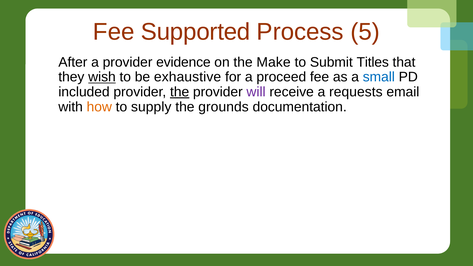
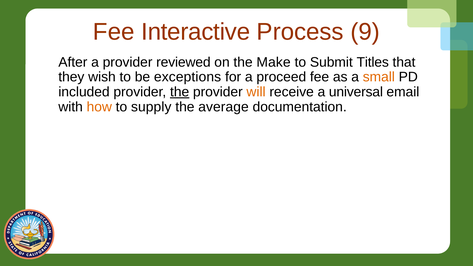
Supported: Supported -> Interactive
5: 5 -> 9
evidence: evidence -> reviewed
wish underline: present -> none
exhaustive: exhaustive -> exceptions
small colour: blue -> orange
will colour: purple -> orange
requests: requests -> universal
grounds: grounds -> average
